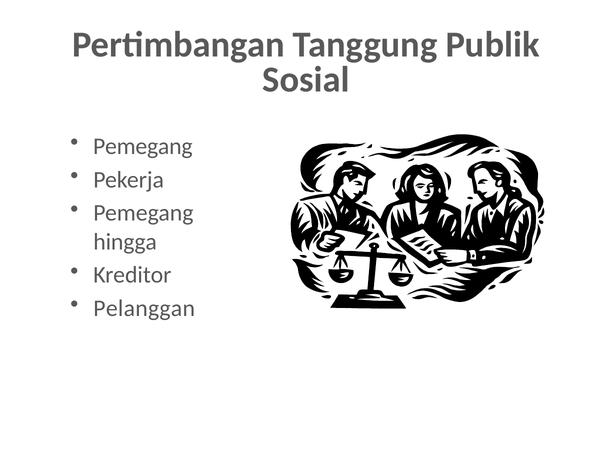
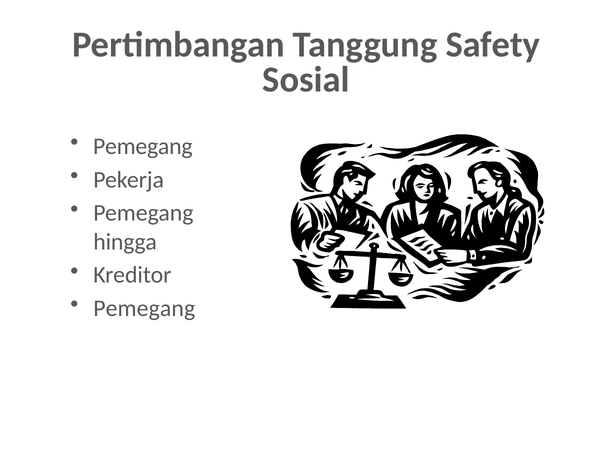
Publik: Publik -> Safety
Pelanggan at (144, 308): Pelanggan -> Pemegang
